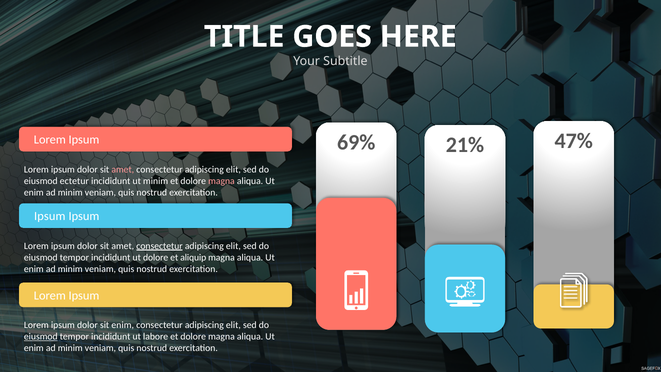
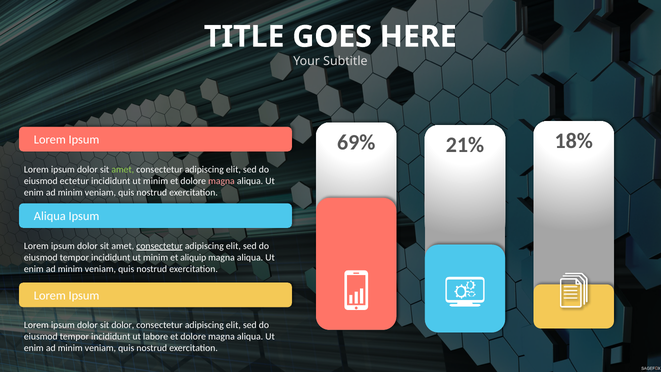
47%: 47% -> 18%
amet at (123, 169) colour: pink -> light green
Ipsum at (50, 216): Ipsum -> Aliqua
tempor incididunt ut dolore: dolore -> minim
sit enim: enim -> dolor
eiusmod at (41, 337) underline: present -> none
